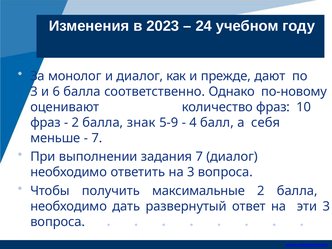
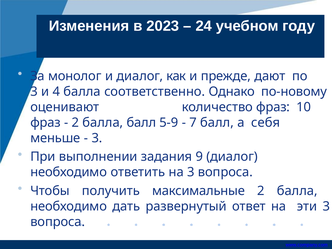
6: 6 -> 4
балла знак: знак -> балл
4: 4 -> 7
7 at (97, 138): 7 -> 3
задания 7: 7 -> 9
